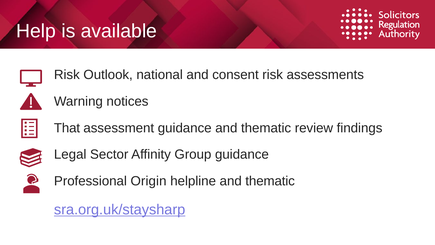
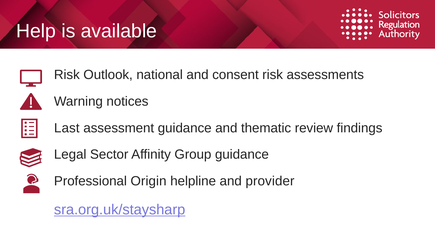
That: That -> Last
helpline and thematic: thematic -> provider
